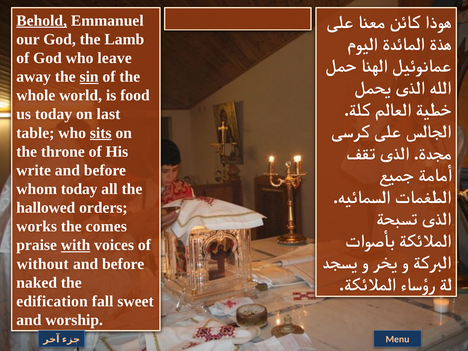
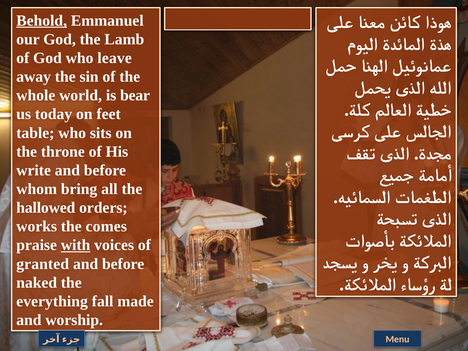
sin underline: present -> none
food: food -> bear
last: last -> feet
sits underline: present -> none
whom today: today -> bring
without: without -> granted
edification: edification -> everything
sweet: sweet -> made
